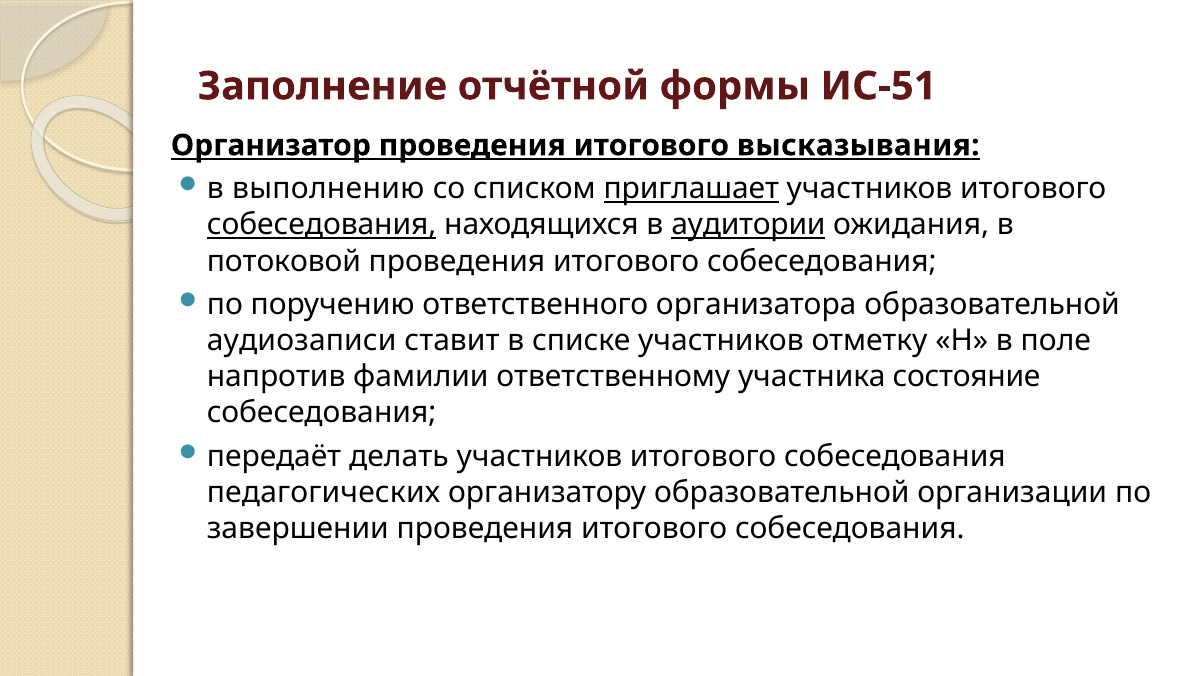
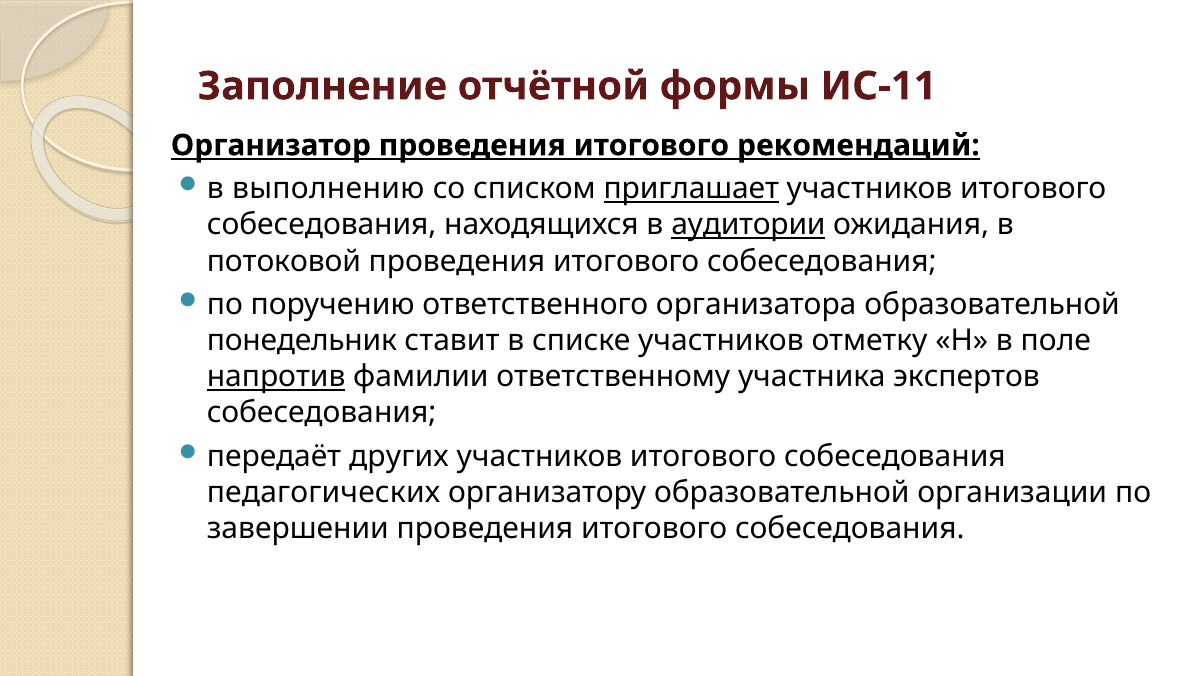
ИС-51: ИС-51 -> ИС-11
высказывания: высказывания -> рекомендаций
собеседования at (322, 225) underline: present -> none
аудиозаписи: аудиозаписи -> понедельник
напротив underline: none -> present
состояние: состояние -> экспертов
делать: делать -> других
